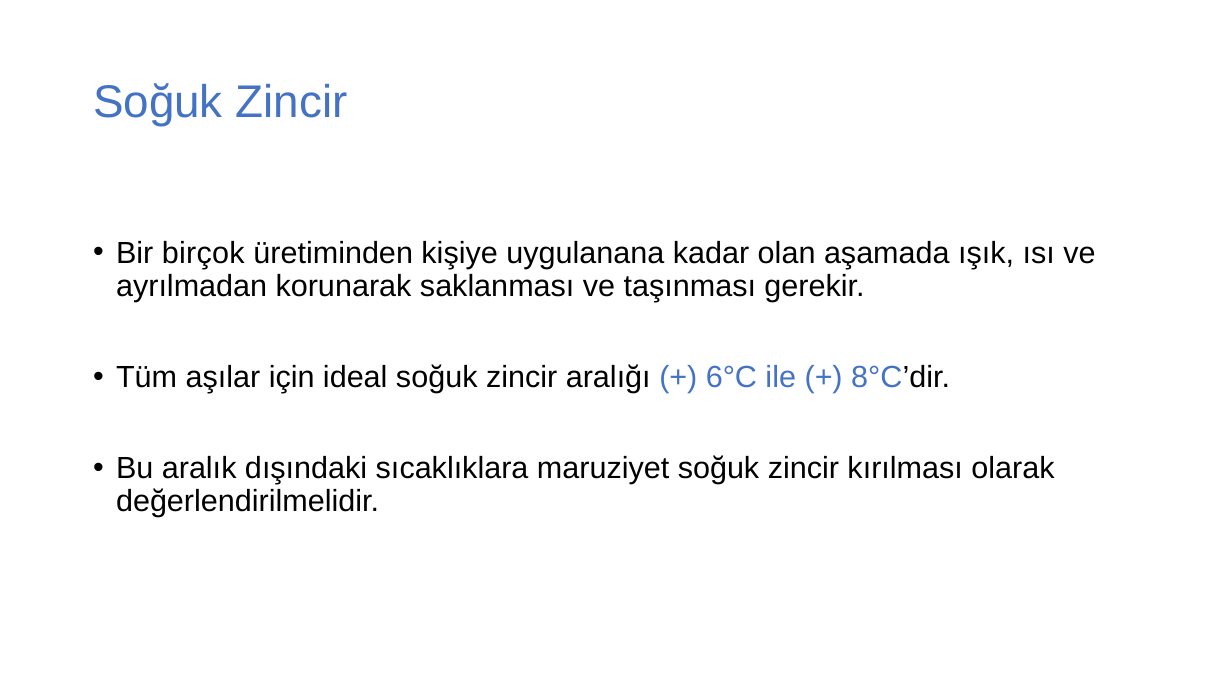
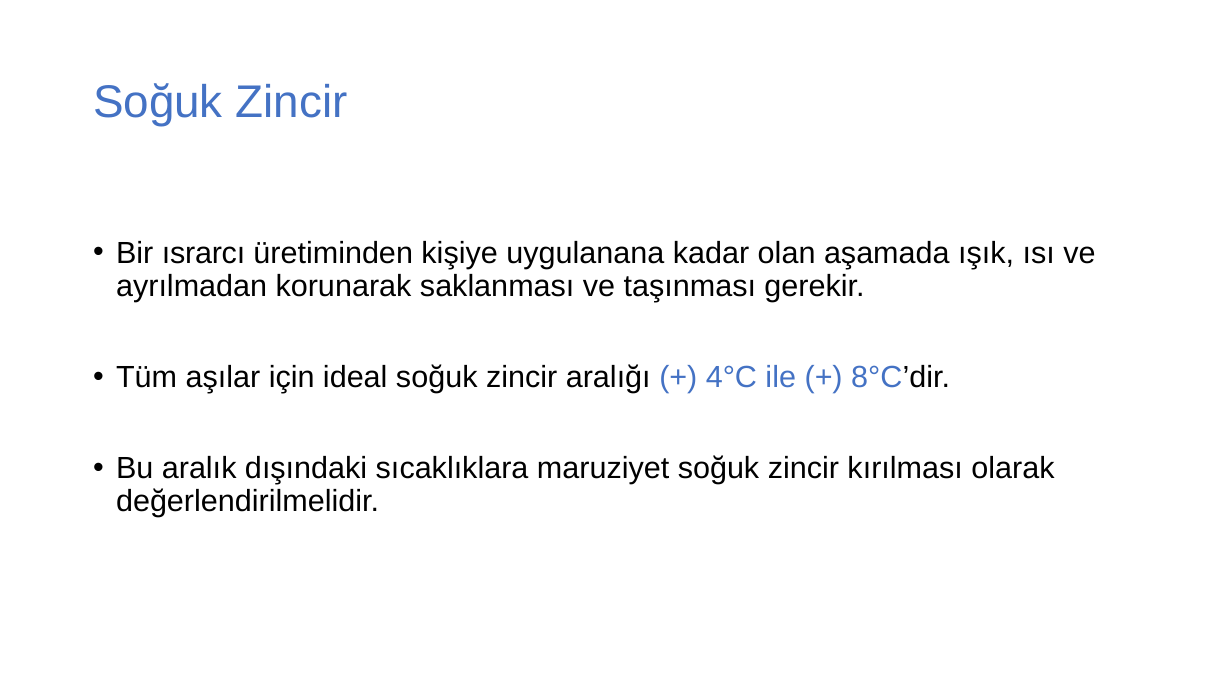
birçok: birçok -> ısrarcı
6°C: 6°C -> 4°C
